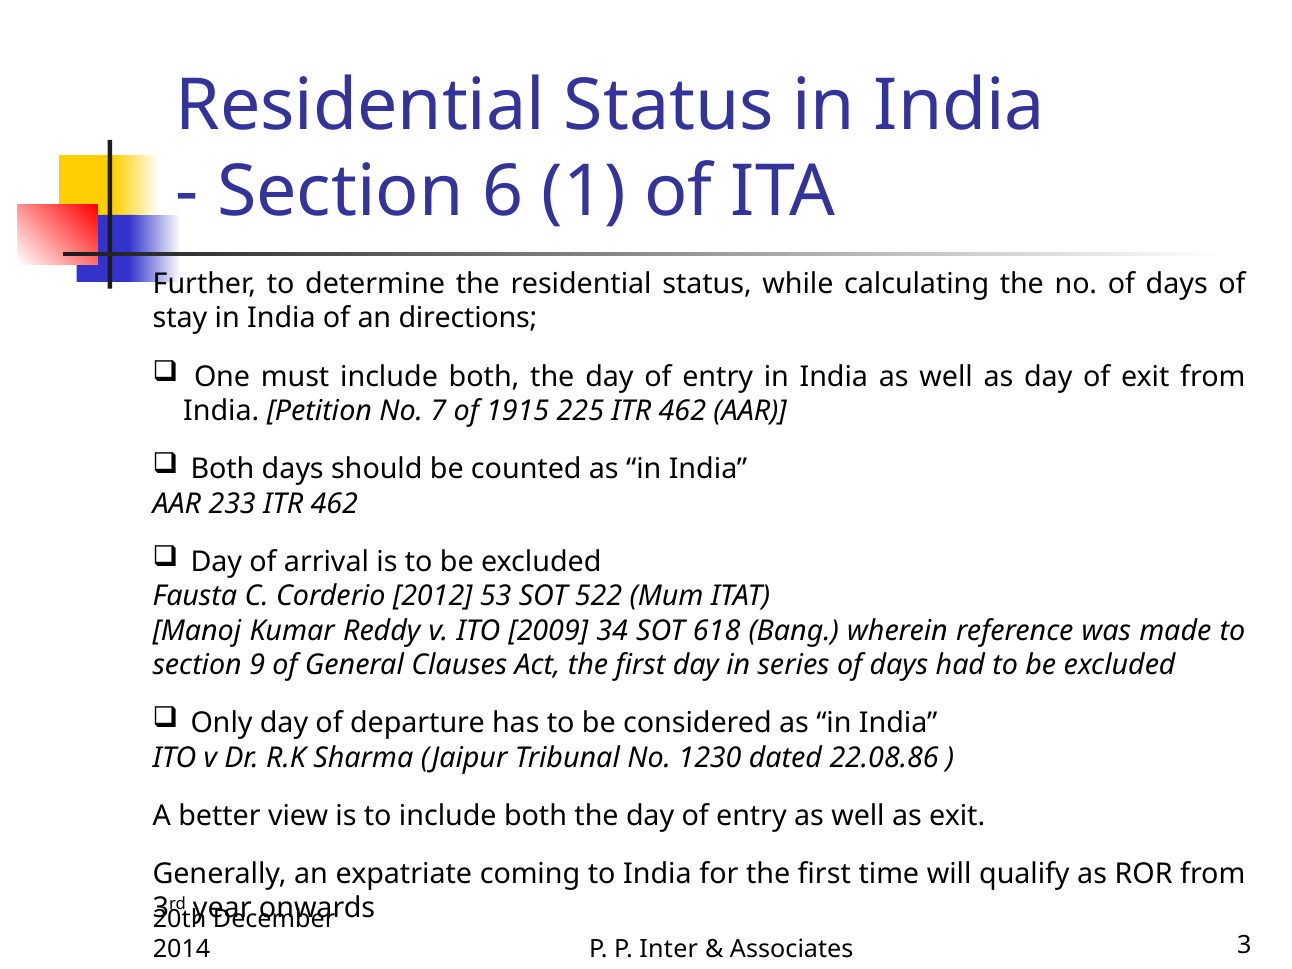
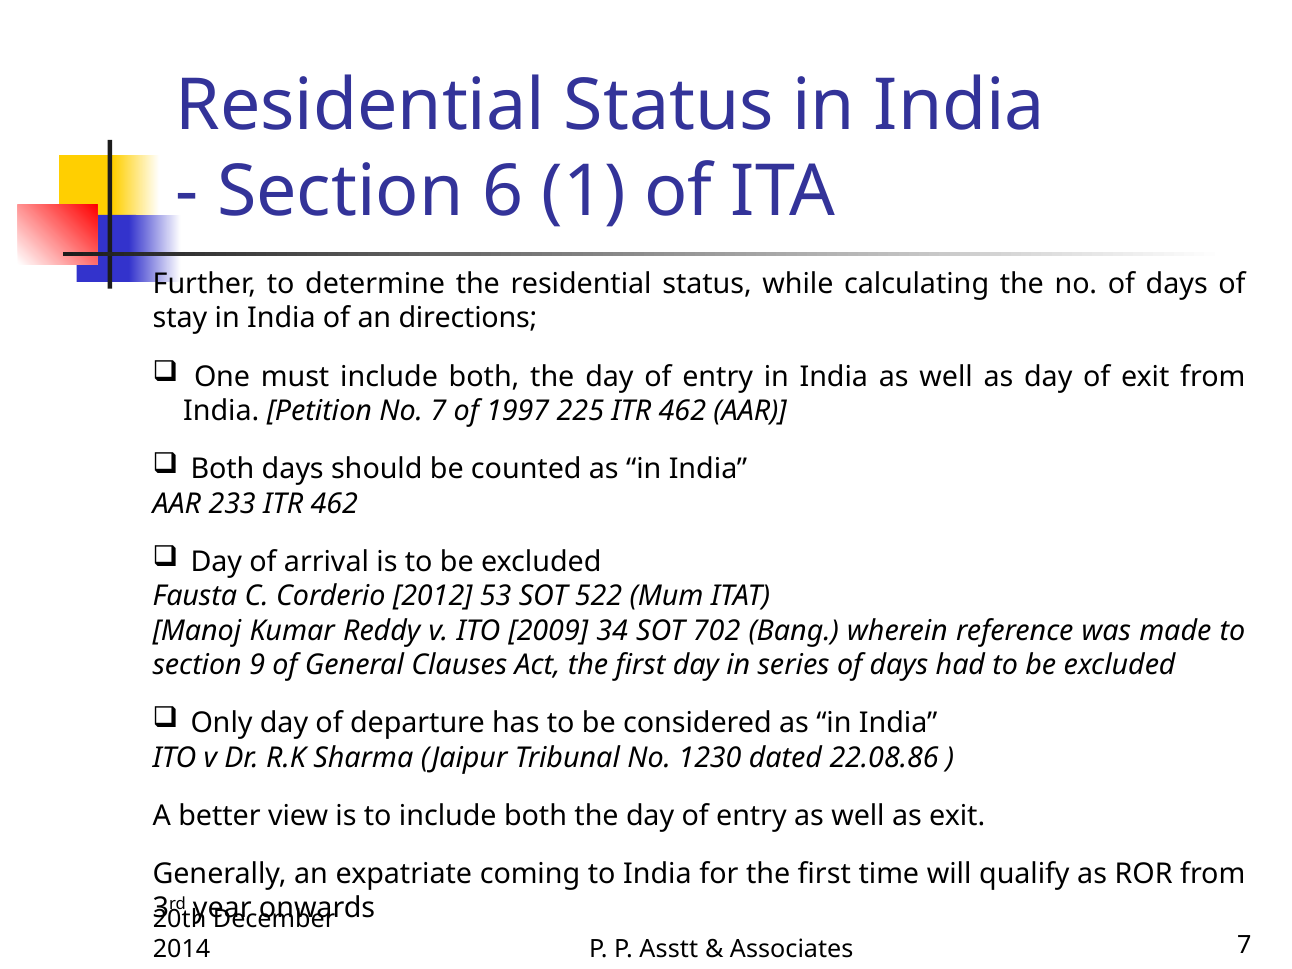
1915: 1915 -> 1997
618: 618 -> 702
Inter: Inter -> Asstt
Associates 3: 3 -> 7
